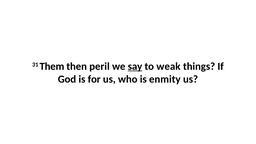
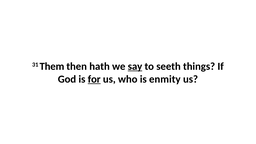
peril: peril -> hath
weak: weak -> seeth
for underline: none -> present
